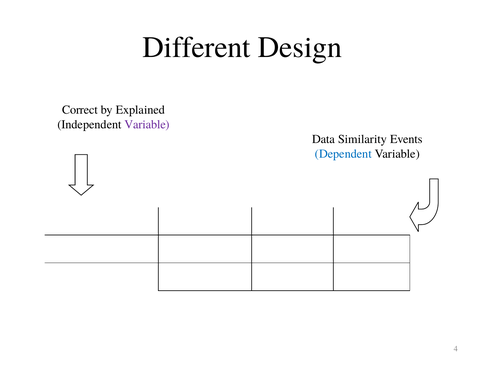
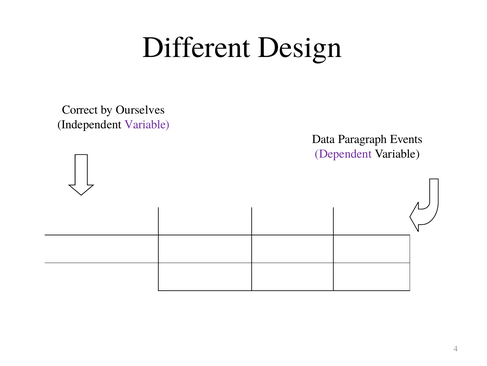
Explained: Explained -> Ourselves
Similarity: Similarity -> Paragraph
Dependent colour: blue -> purple
